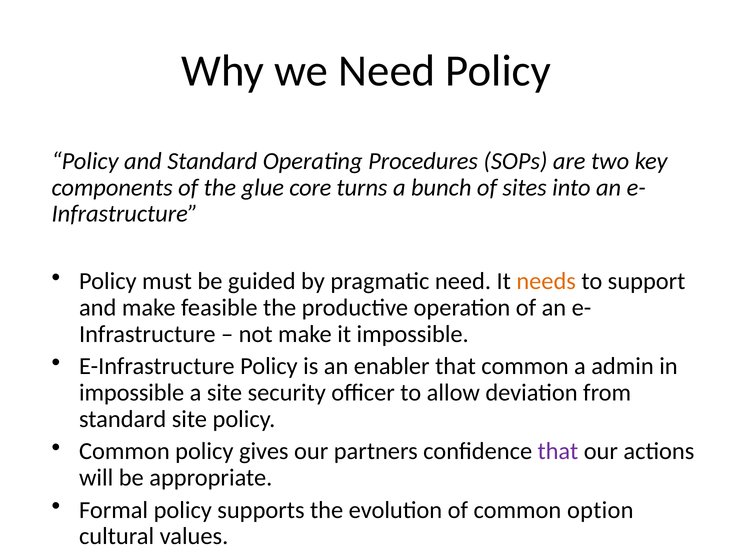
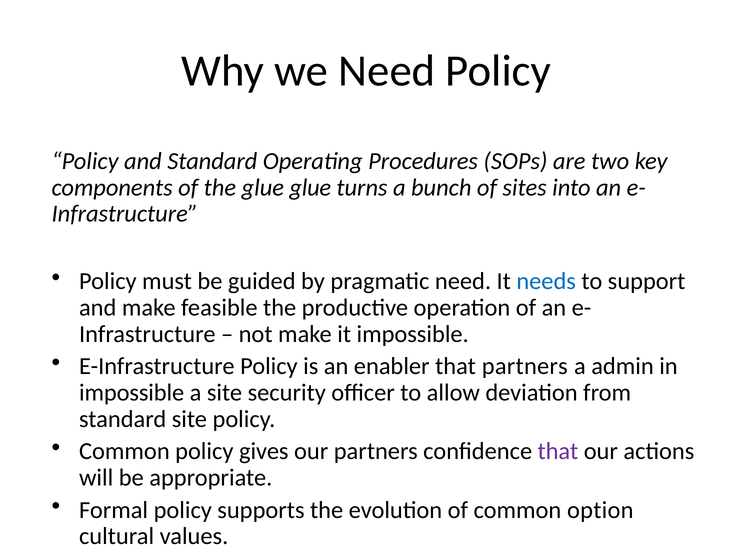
glue core: core -> glue
needs colour: orange -> blue
that common: common -> partners
